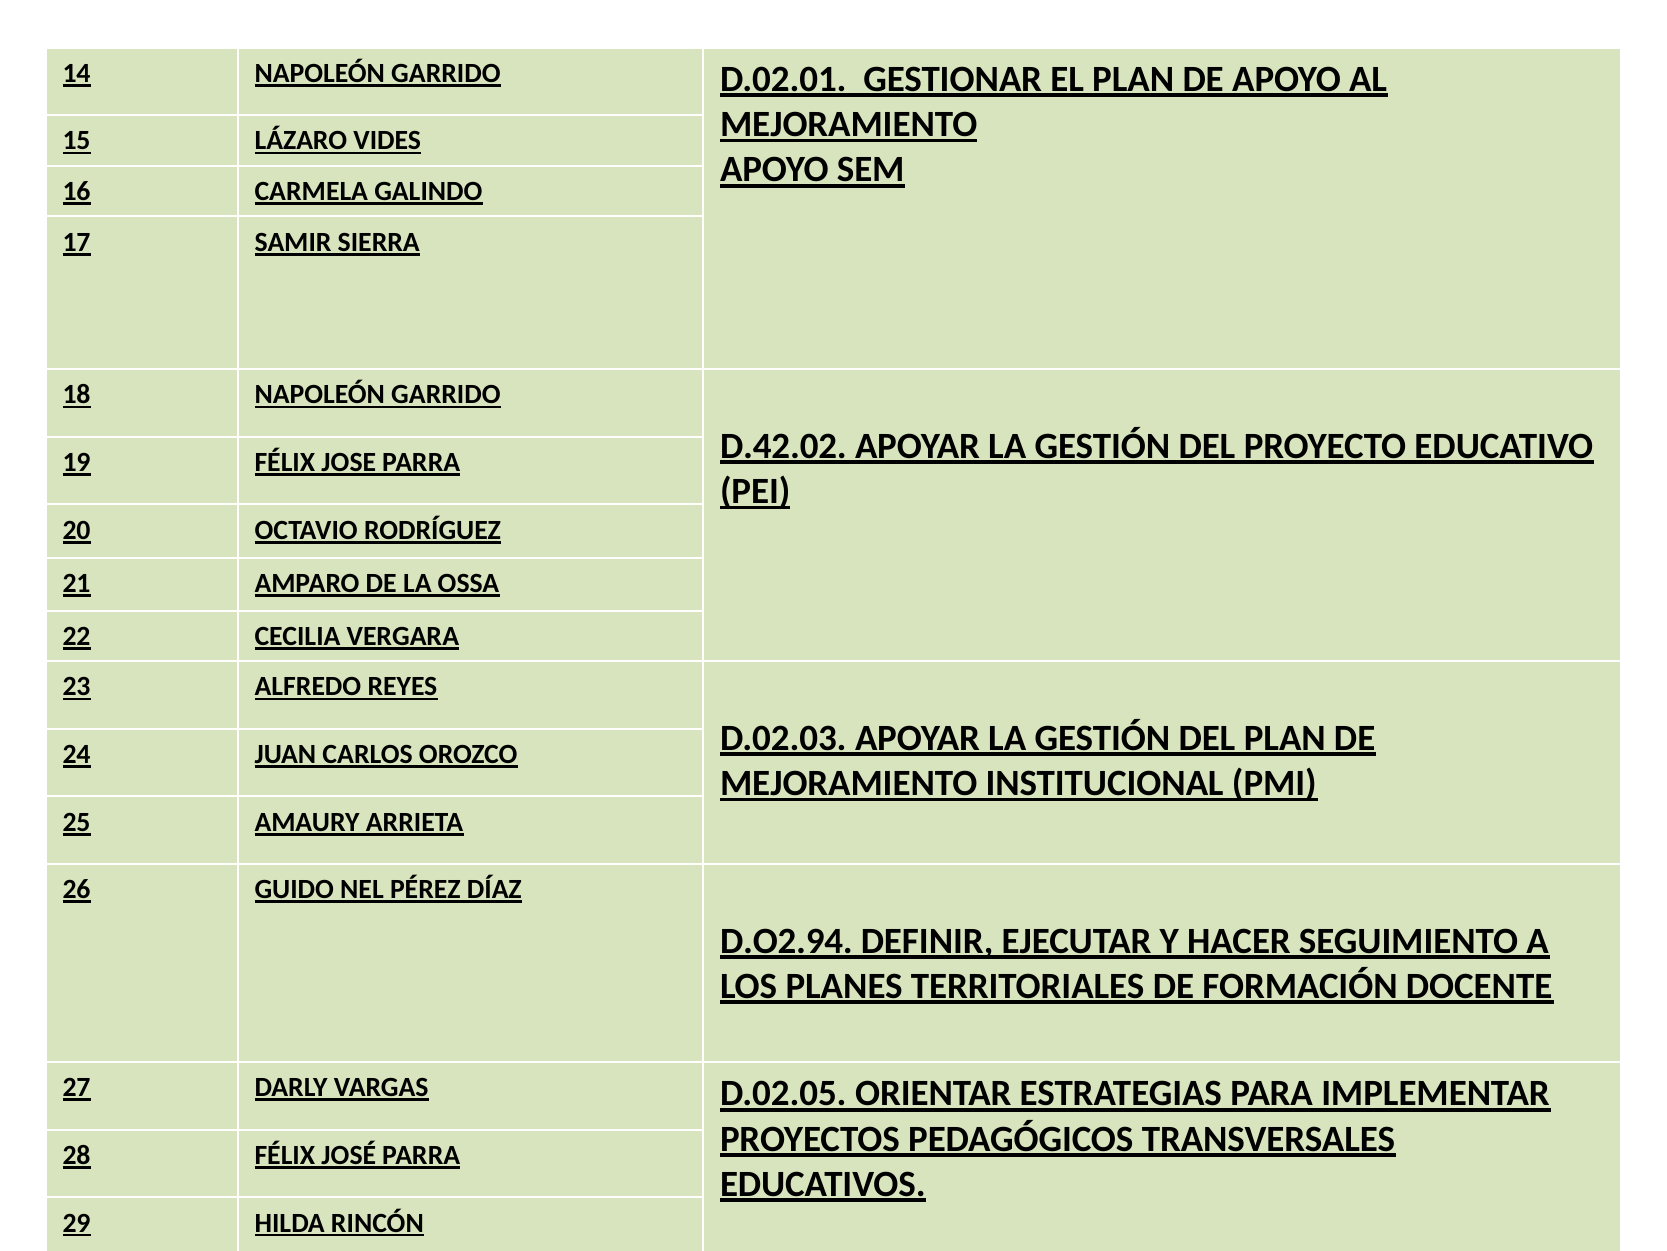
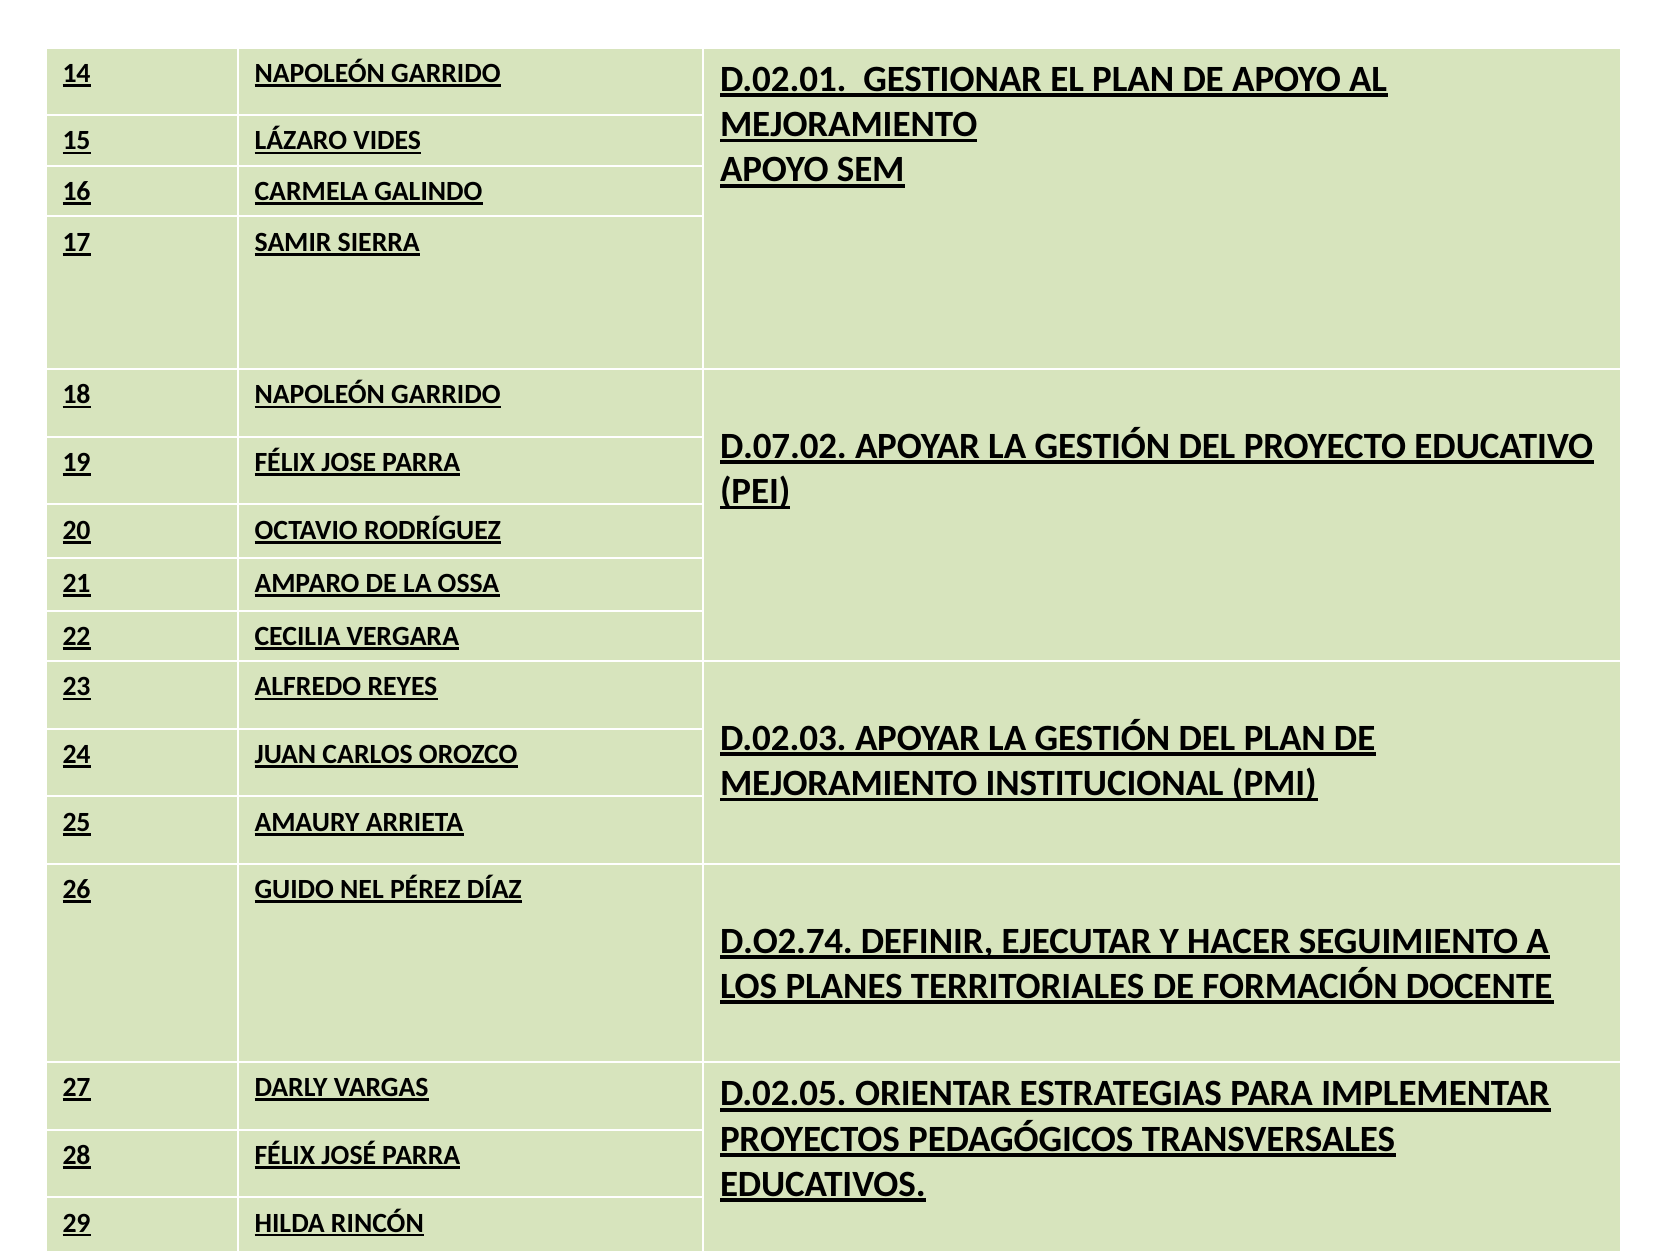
D.42.02: D.42.02 -> D.07.02
D.O2.94: D.O2.94 -> D.O2.74
